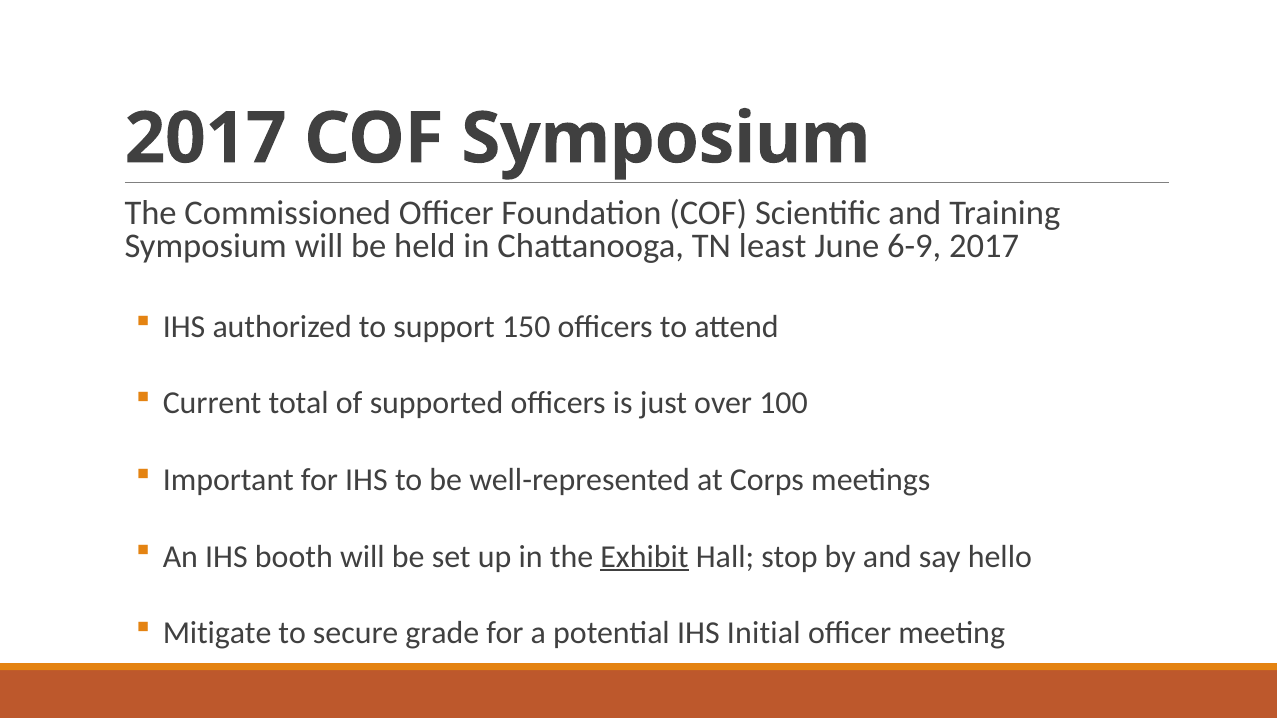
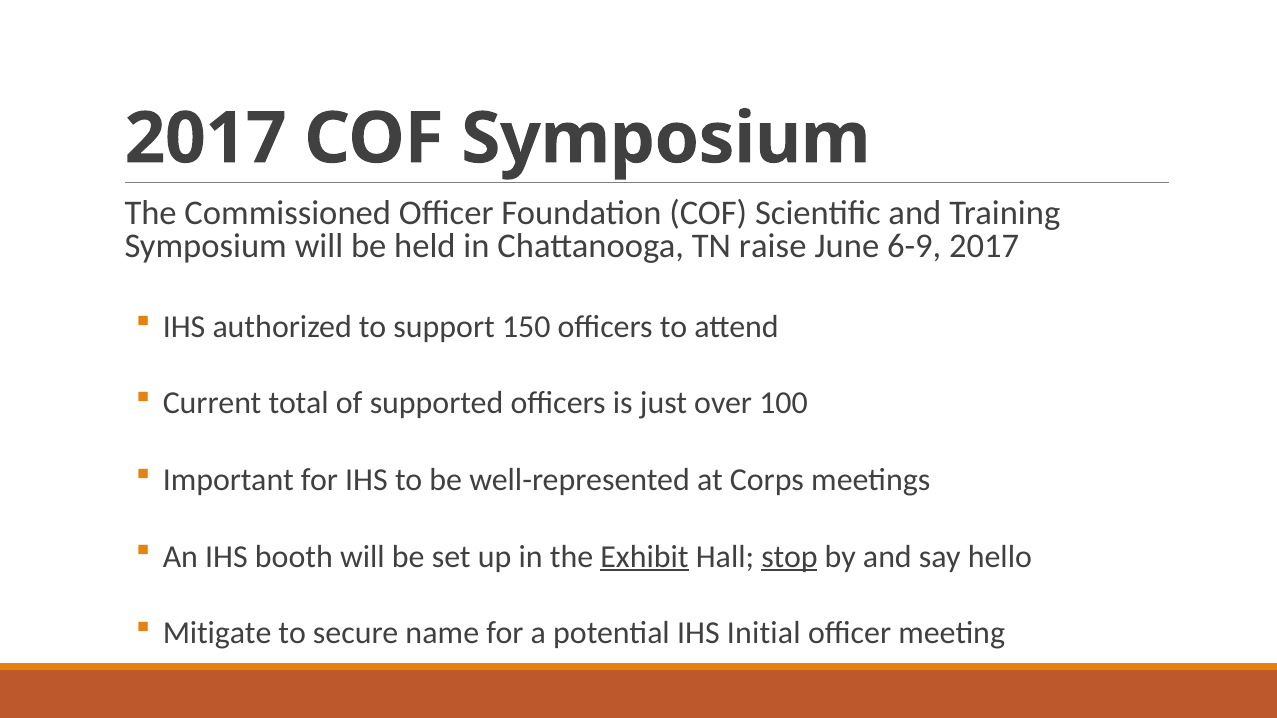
least: least -> raise
stop underline: none -> present
grade: grade -> name
